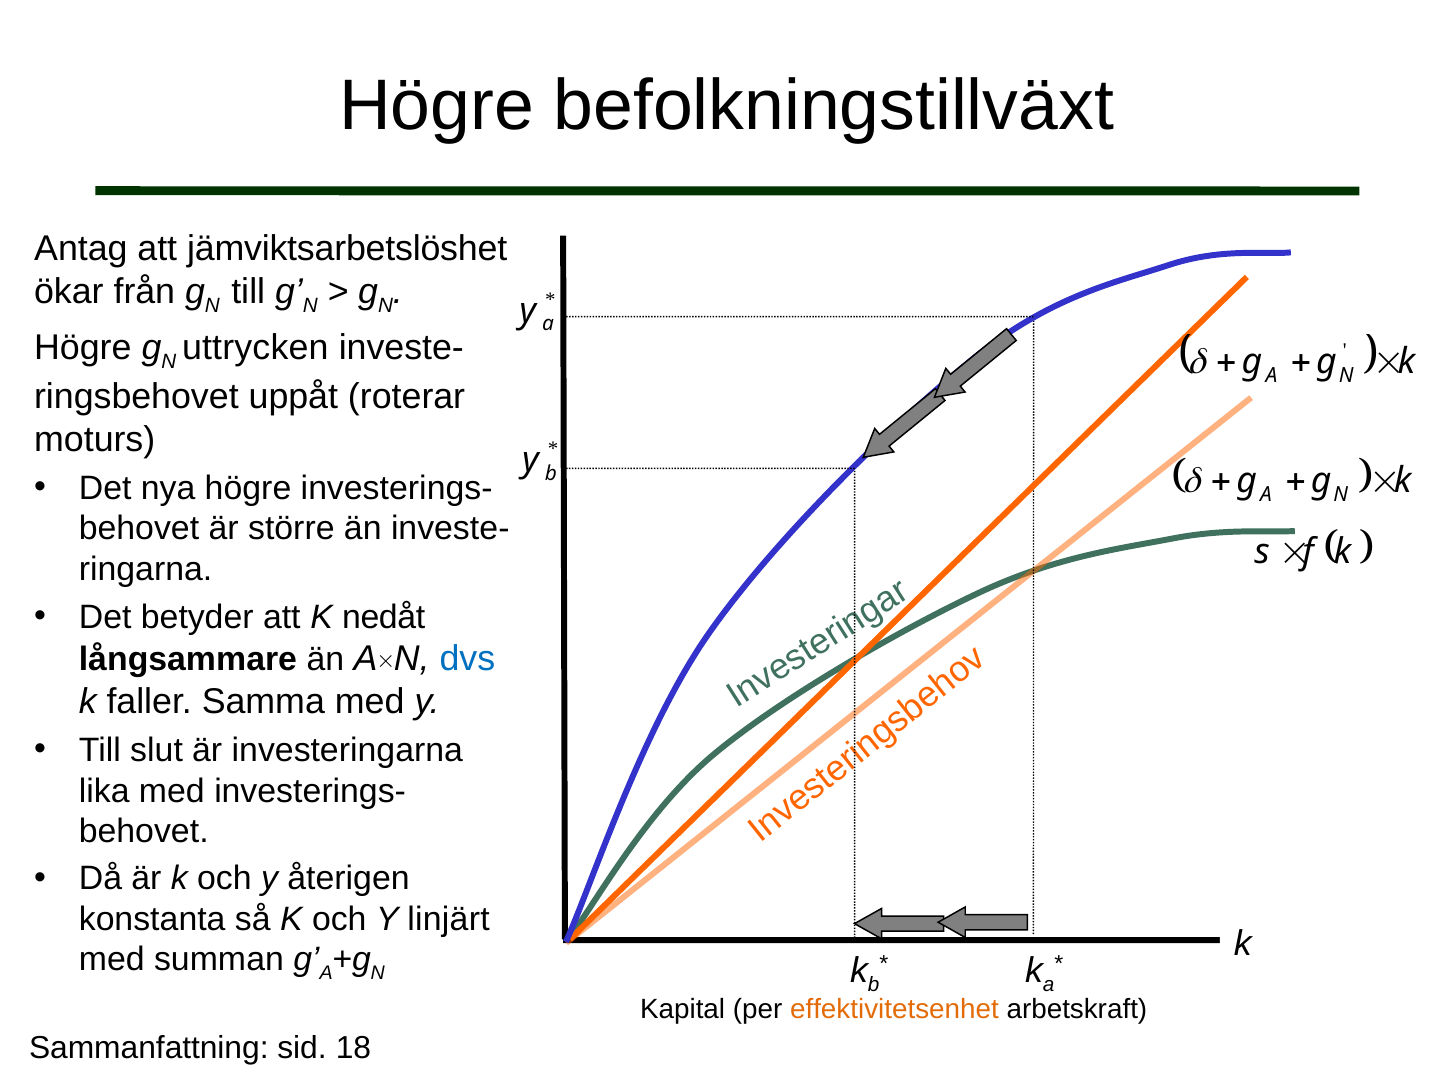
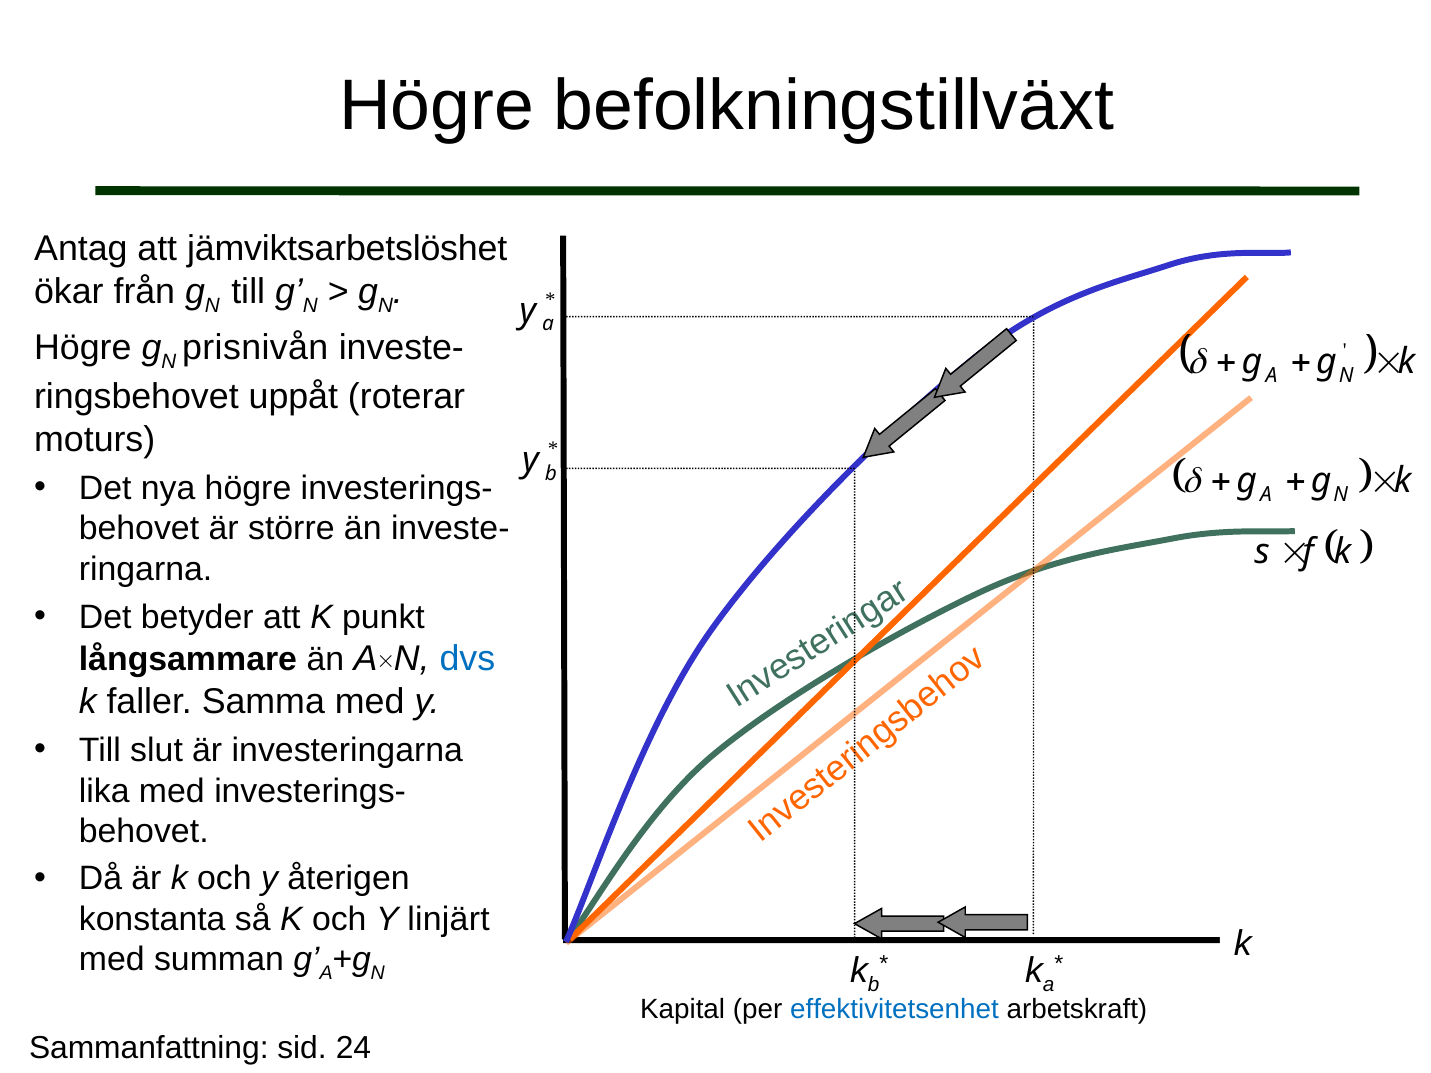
uttrycken: uttrycken -> prisnivån
nedåt: nedåt -> punkt
effektivitetsenhet colour: orange -> blue
18: 18 -> 24
